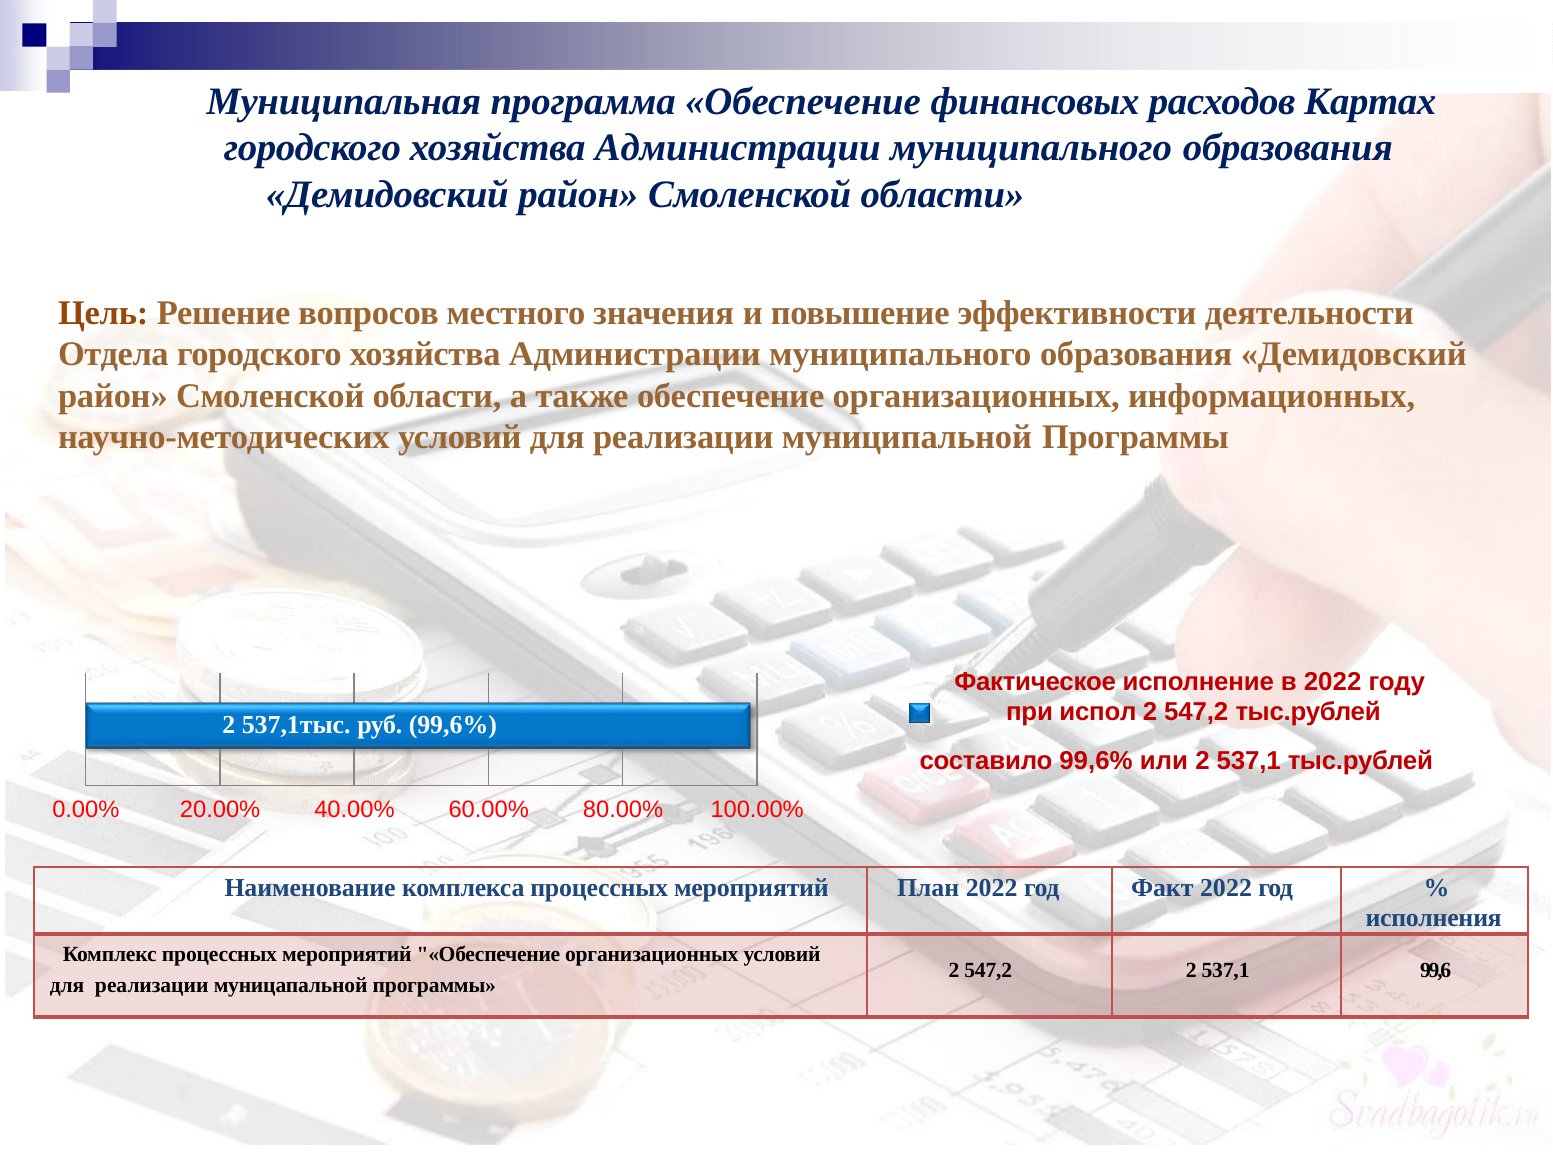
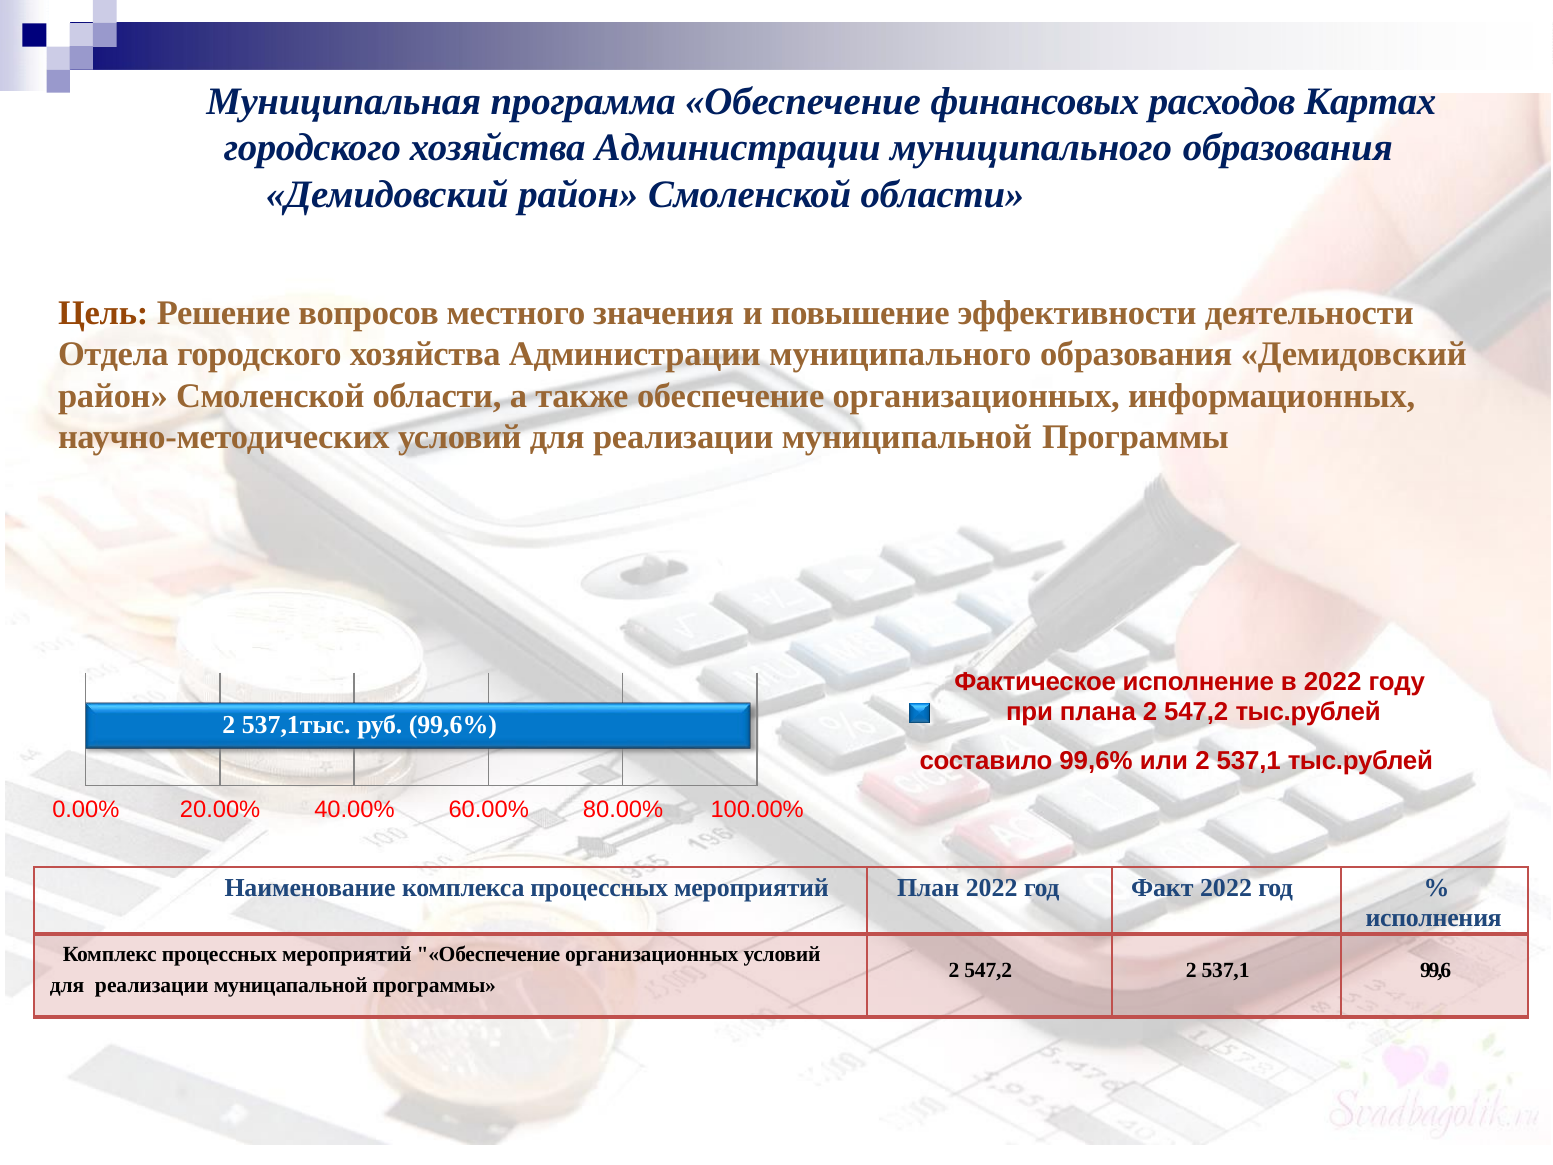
испол: испол -> плана
